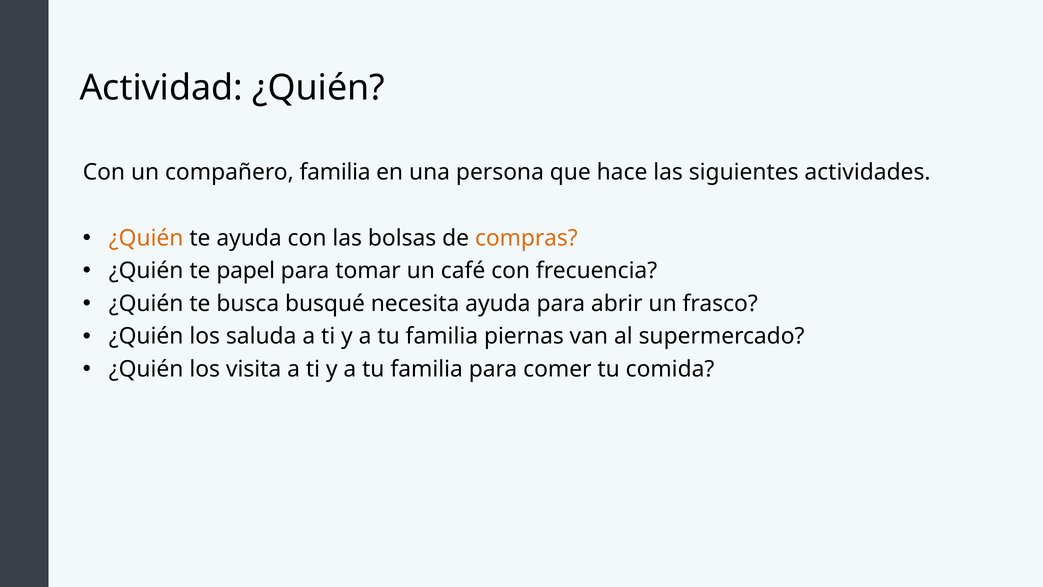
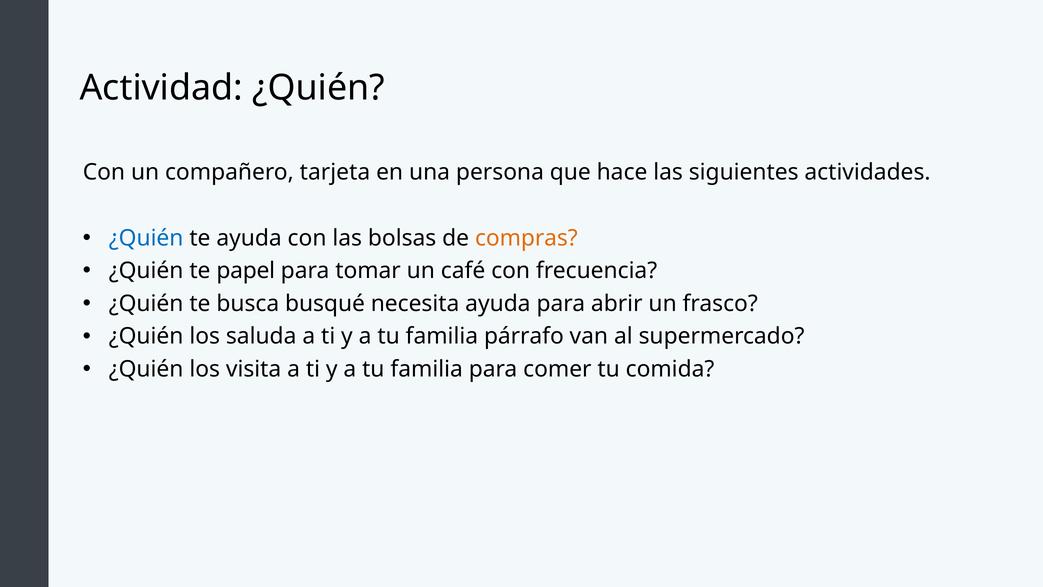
compañero familia: familia -> tarjeta
¿Quién at (146, 238) colour: orange -> blue
piernas: piernas -> párrafo
